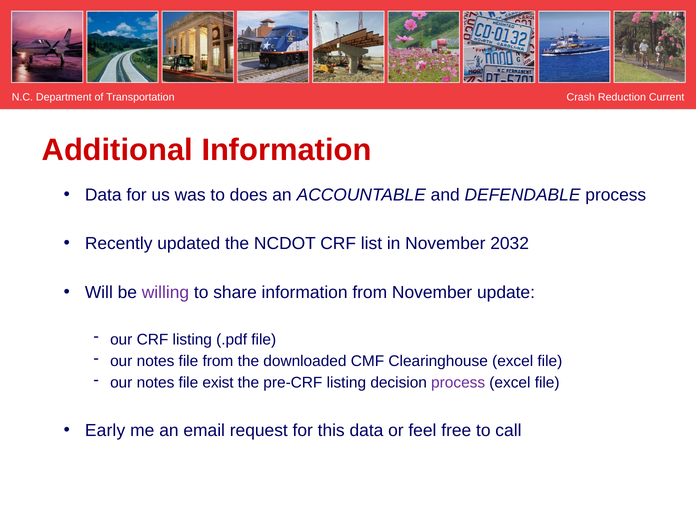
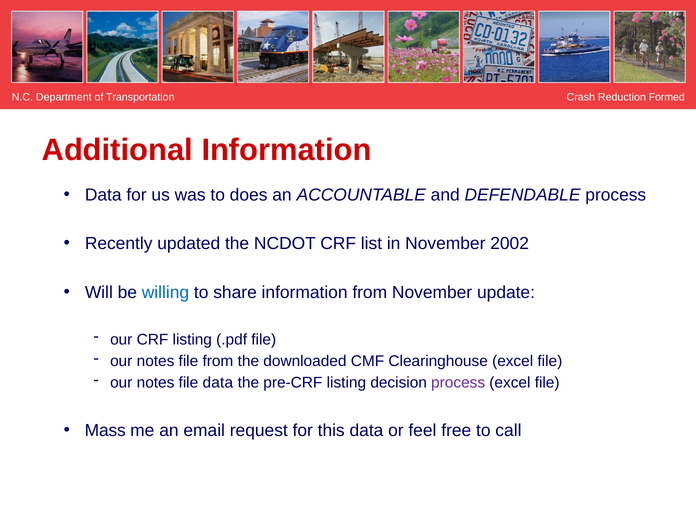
Current: Current -> Formed
2032: 2032 -> 2002
willing colour: purple -> blue
file exist: exist -> data
Early: Early -> Mass
